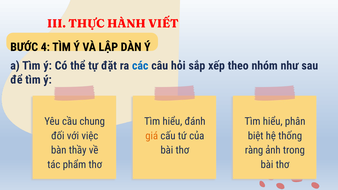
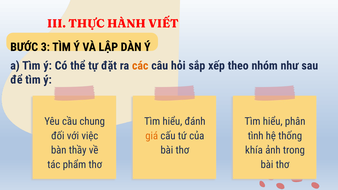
4: 4 -> 3
các colour: blue -> orange
biệt: biệt -> tình
ràng: ràng -> khía
